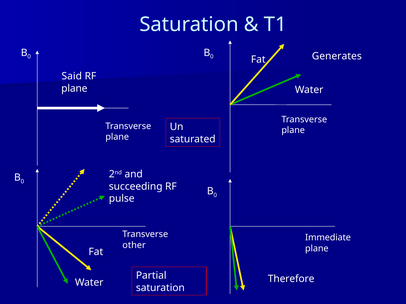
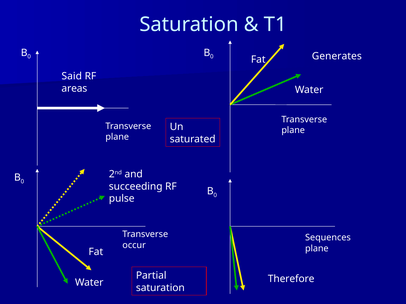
plane at (74, 89): plane -> areas
Immediate: Immediate -> Sequences
other: other -> occur
